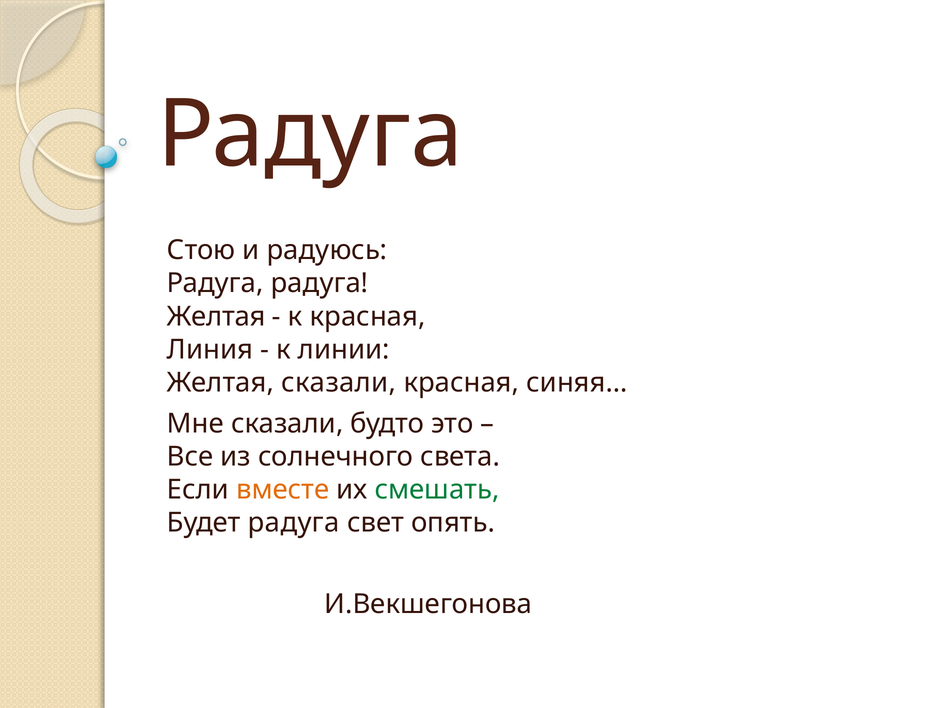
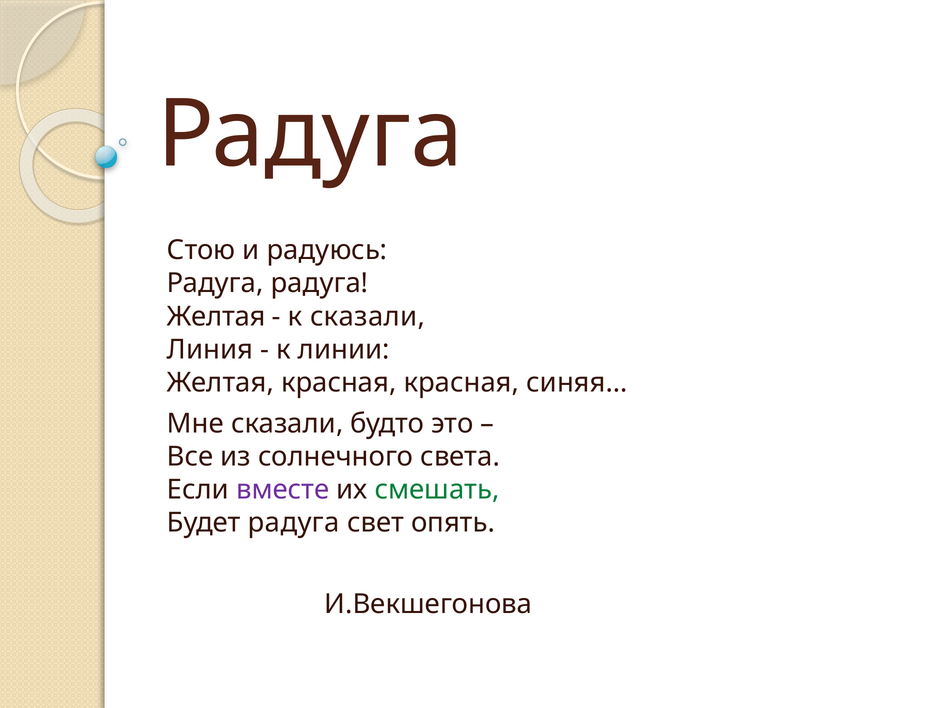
к красная: красная -> сказали
Желтая сказали: сказали -> красная
вместе colour: orange -> purple
